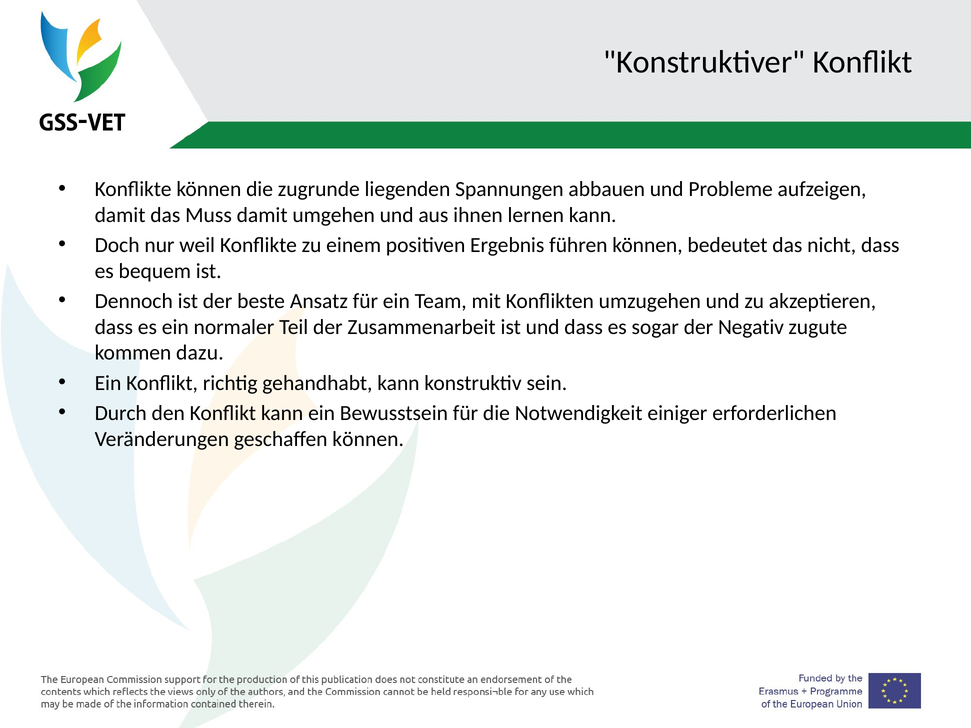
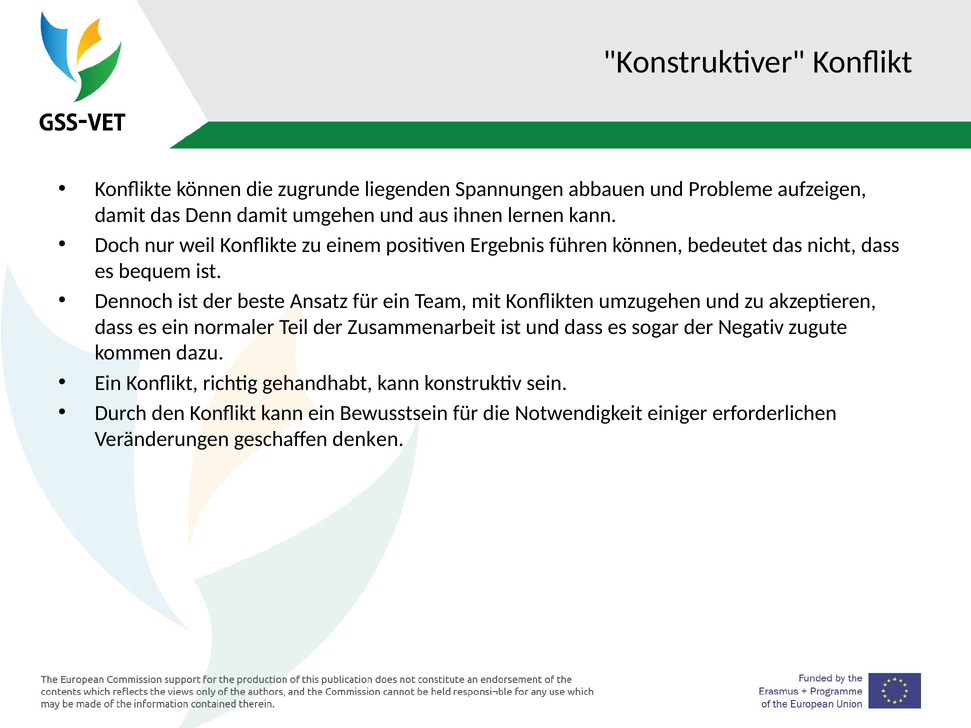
Muss: Muss -> Denn
geschaffen können: können -> denken
